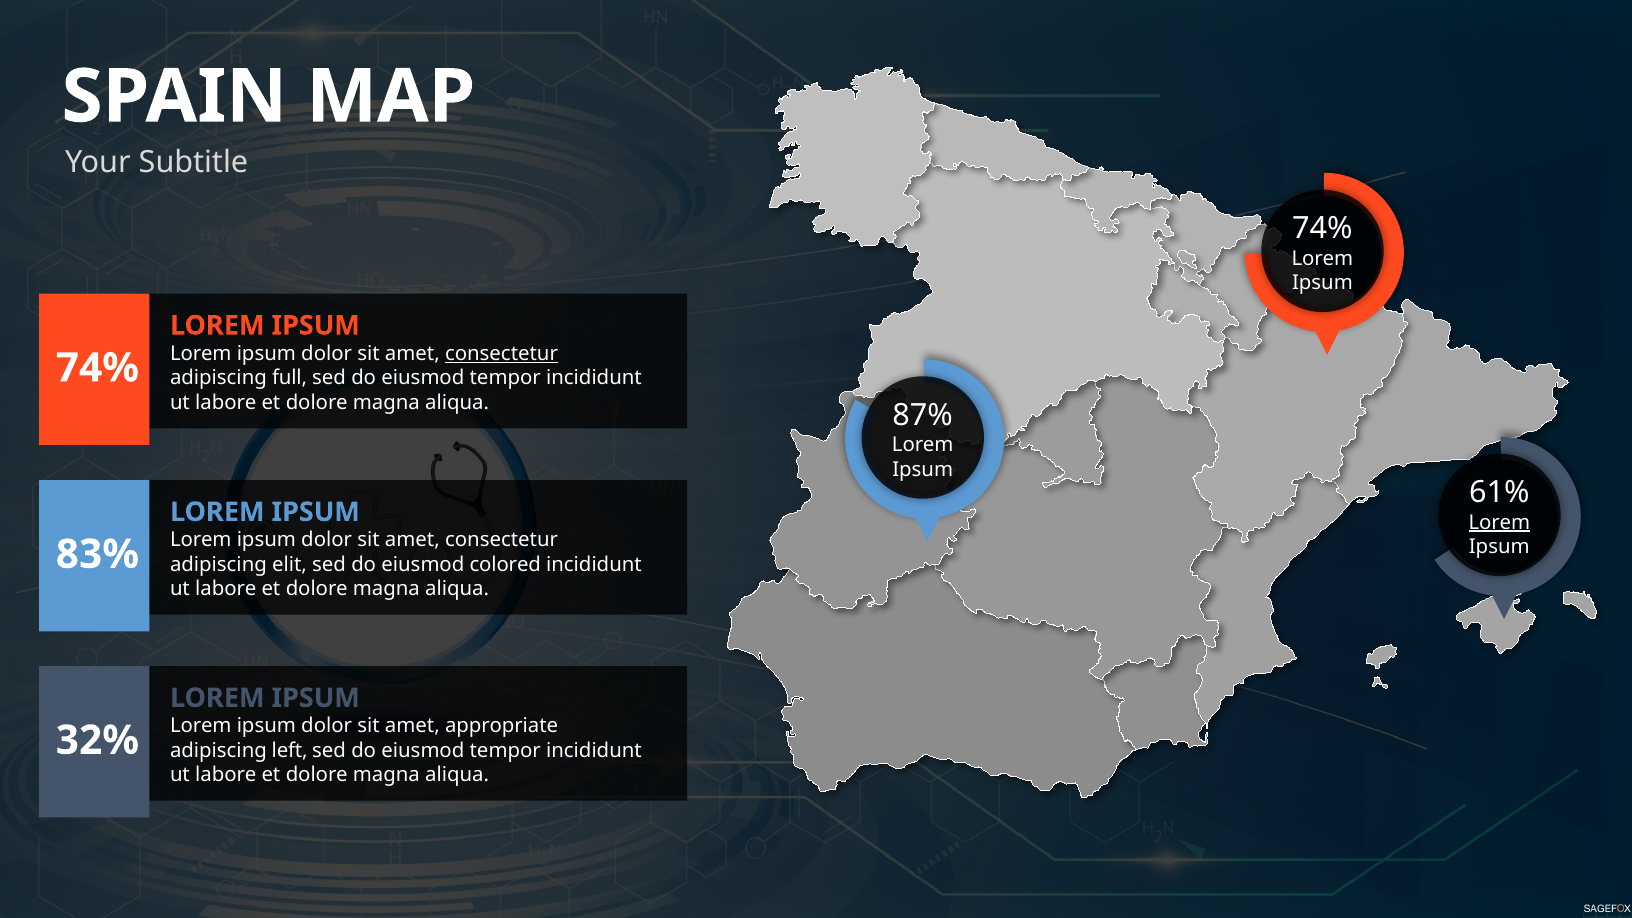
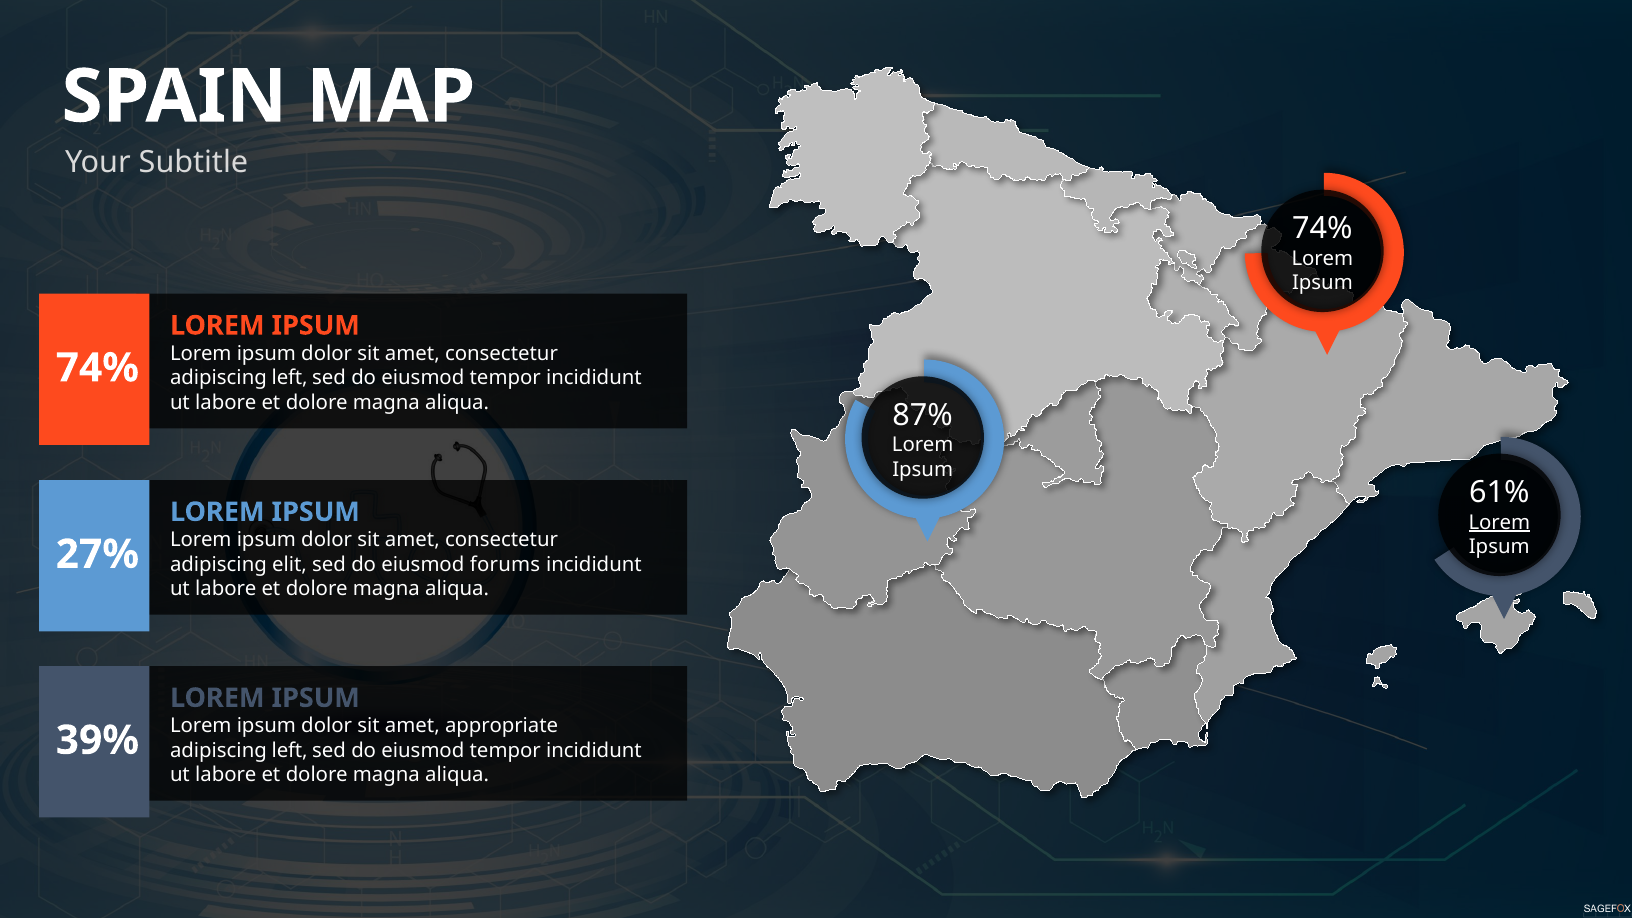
consectetur at (502, 354) underline: present -> none
full at (290, 378): full -> left
83%: 83% -> 27%
colored: colored -> forums
32%: 32% -> 39%
